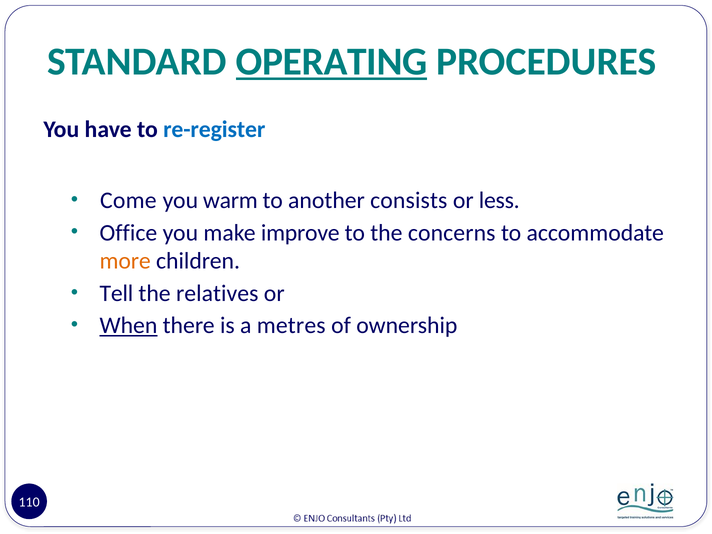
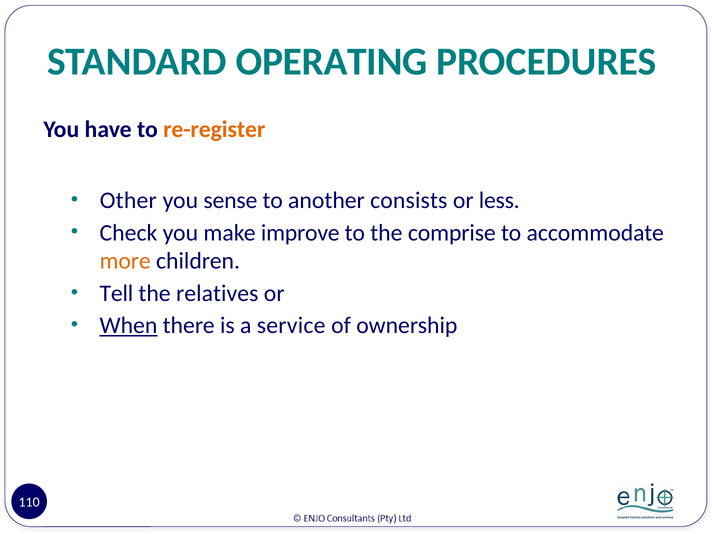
OPERATING underline: present -> none
re-register colour: blue -> orange
Come: Come -> Other
warm: warm -> sense
Office: Office -> Check
concerns: concerns -> comprise
metres: metres -> service
